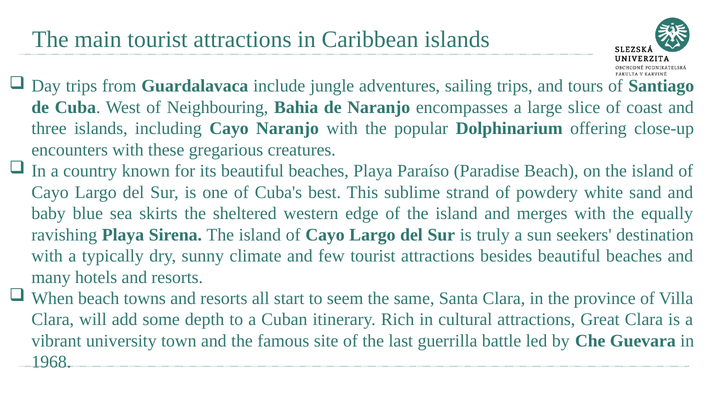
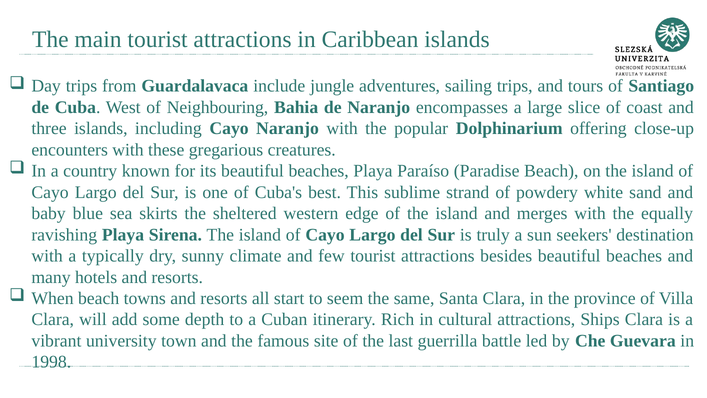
Great: Great -> Ships
1968: 1968 -> 1998
